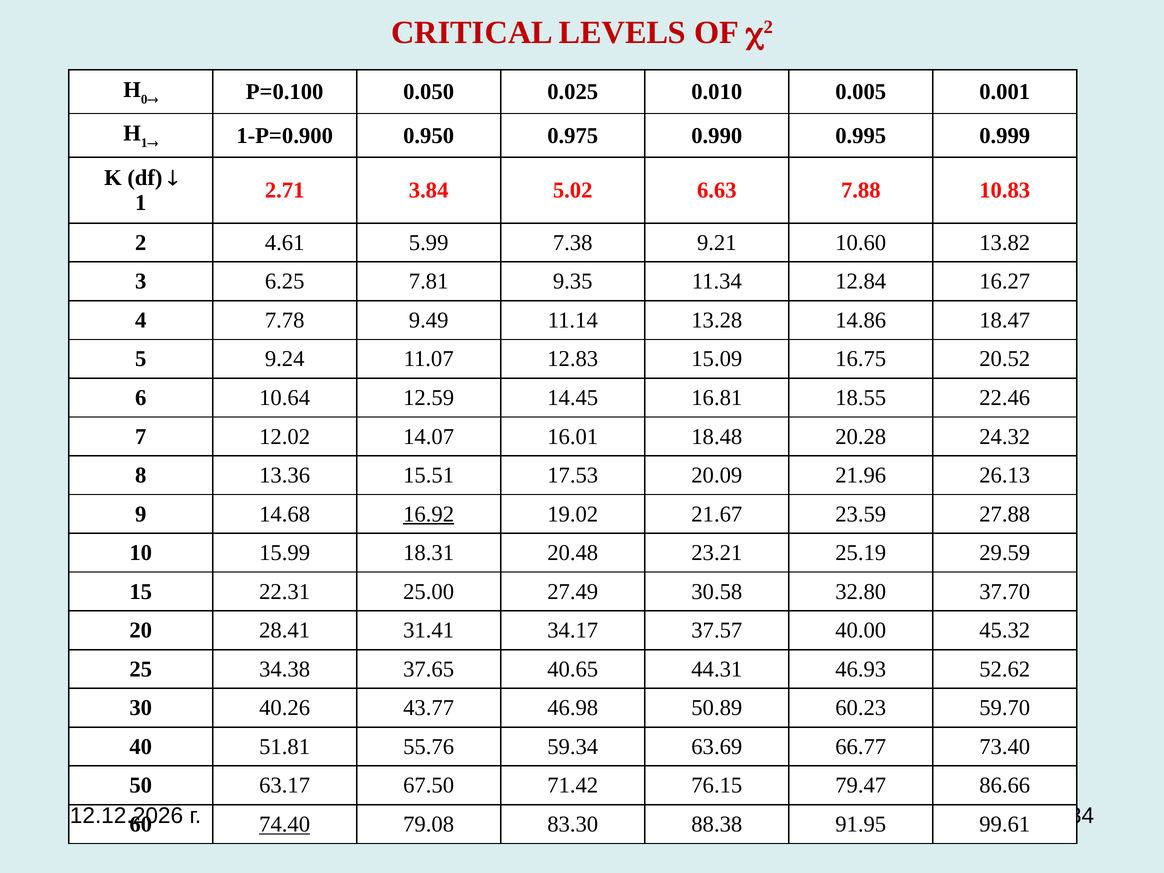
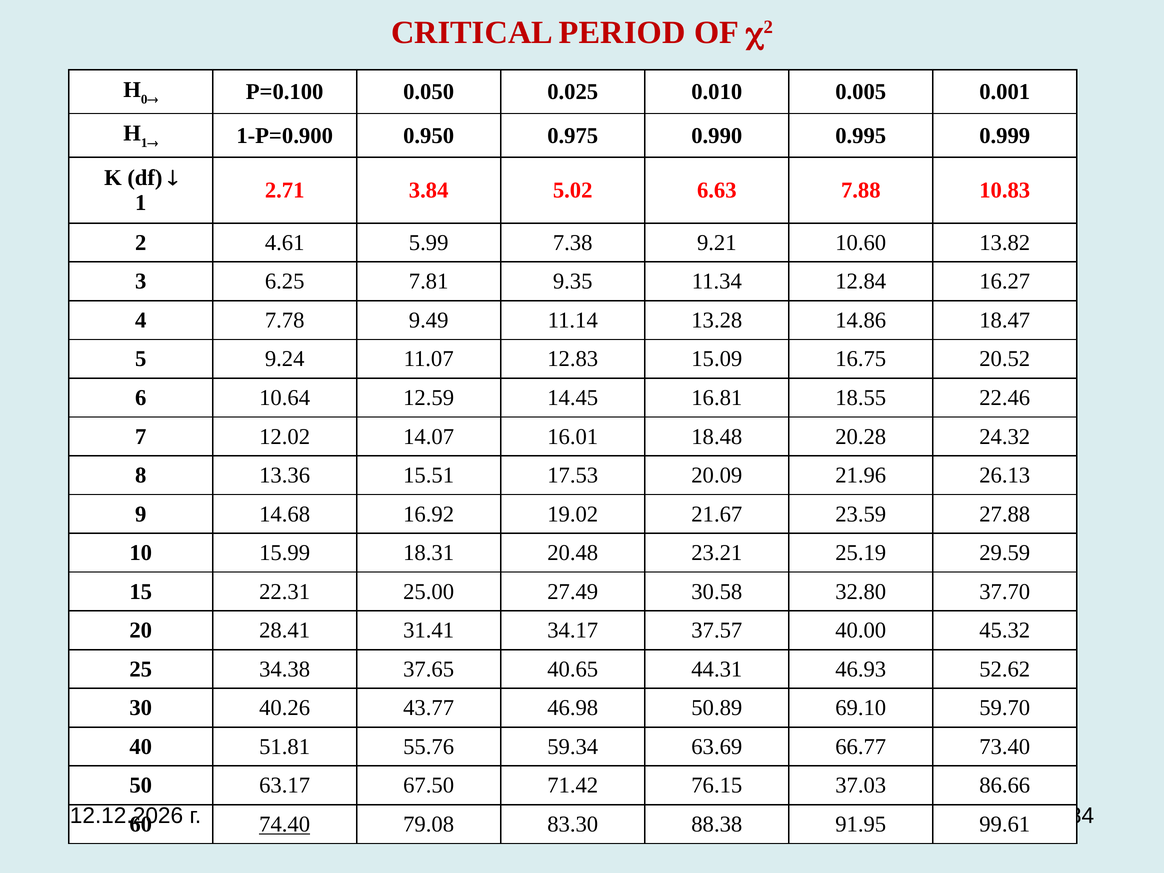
LEVELS: LEVELS -> PERIOD
16.92 underline: present -> none
60.23: 60.23 -> 69.10
79.47: 79.47 -> 37.03
